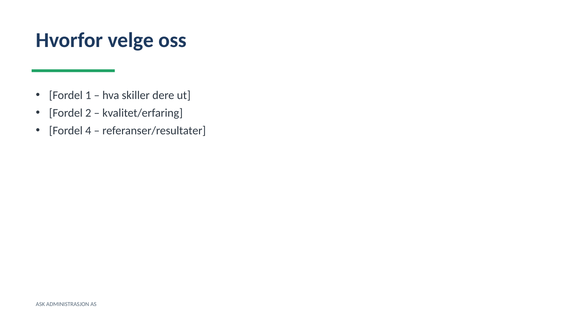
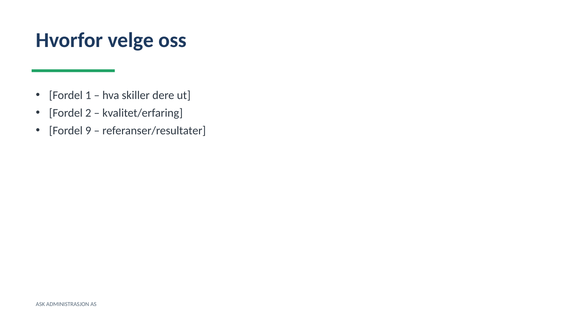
4: 4 -> 9
